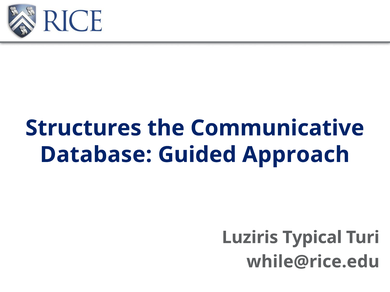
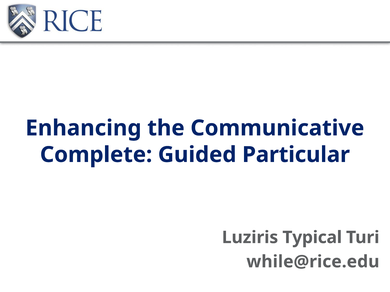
Structures: Structures -> Enhancing
Database: Database -> Complete
Approach: Approach -> Particular
